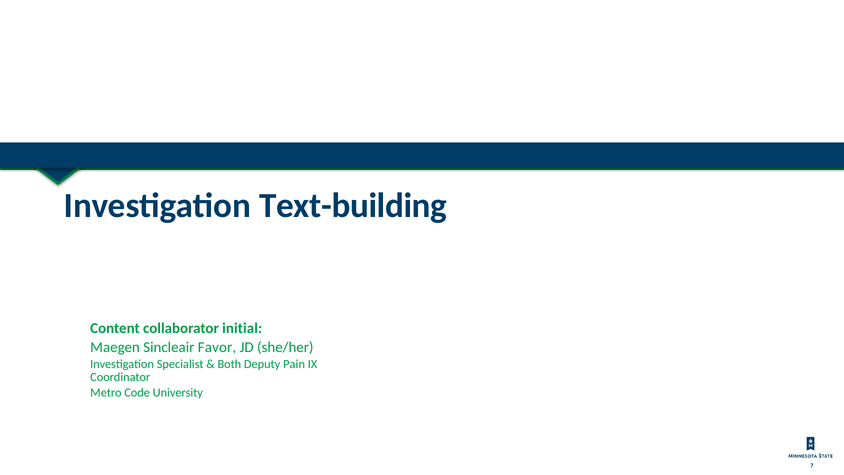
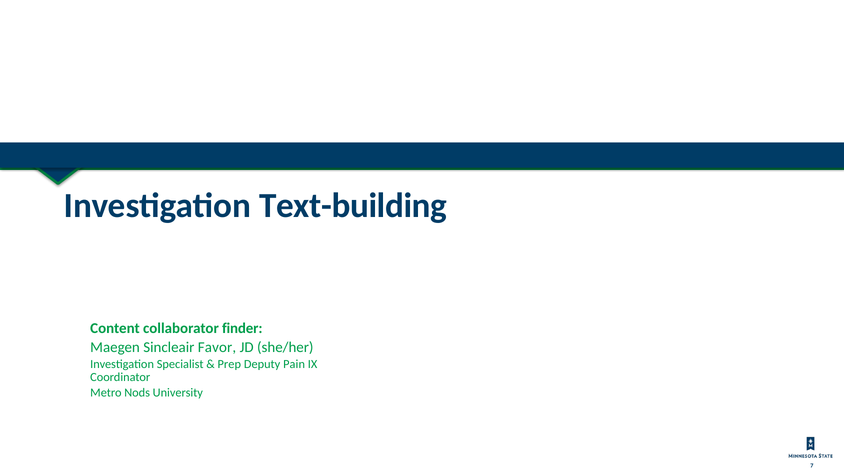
initial: initial -> finder
Both: Both -> Prep
Code: Code -> Nods
